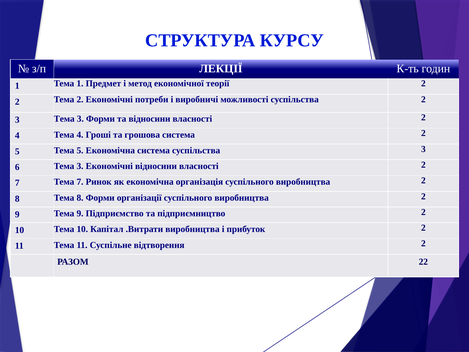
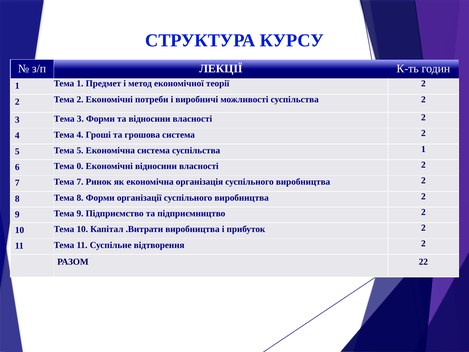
суспільства 3: 3 -> 1
6 Тема 3: 3 -> 0
